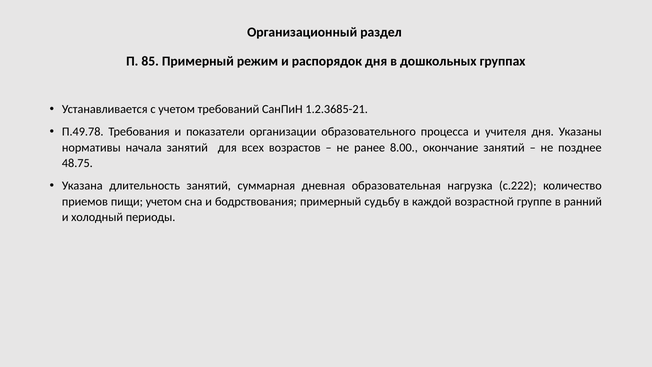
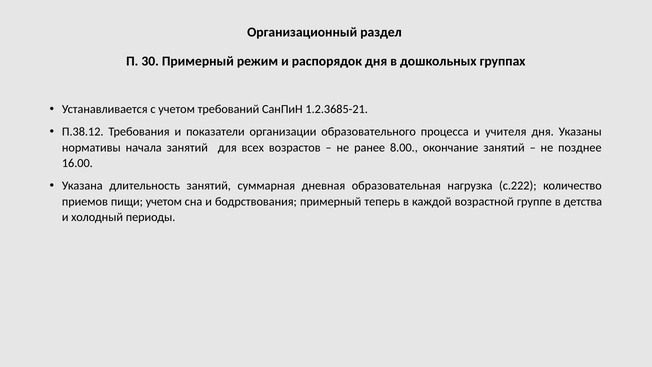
85: 85 -> 30
П.49.78: П.49.78 -> П.38.12
48.75: 48.75 -> 16.00
судьбу: судьбу -> теперь
ранний: ранний -> детства
